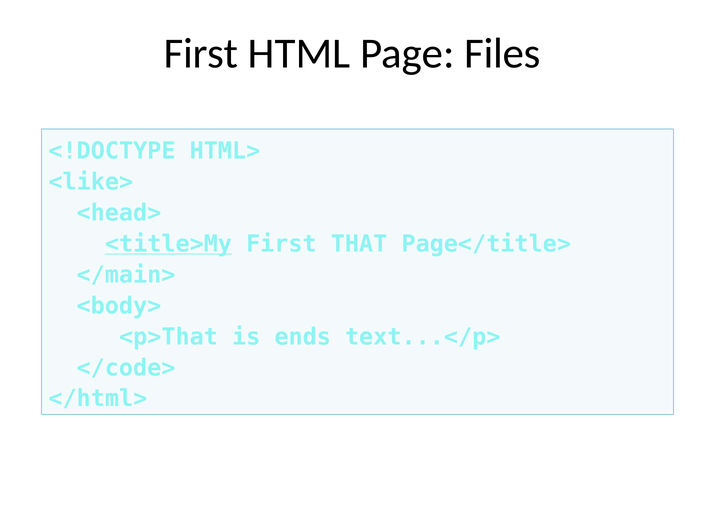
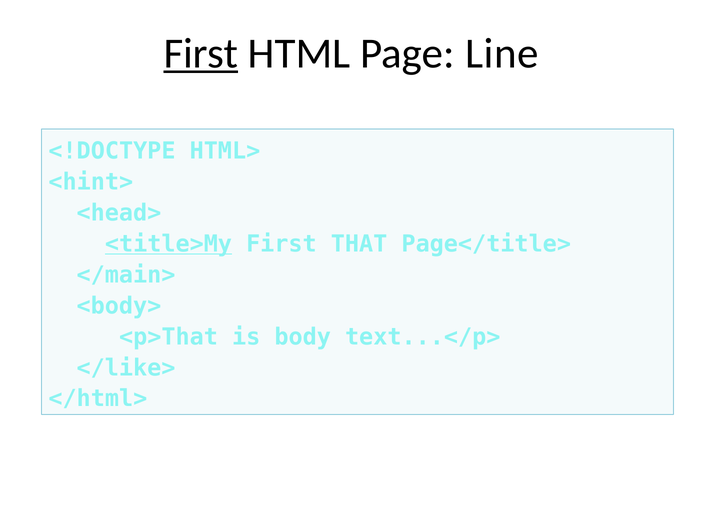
First at (201, 53) underline: none -> present
Files: Files -> Line
<like>: <like> -> <hint>
ends: ends -> body
</code>: </code> -> </like>
